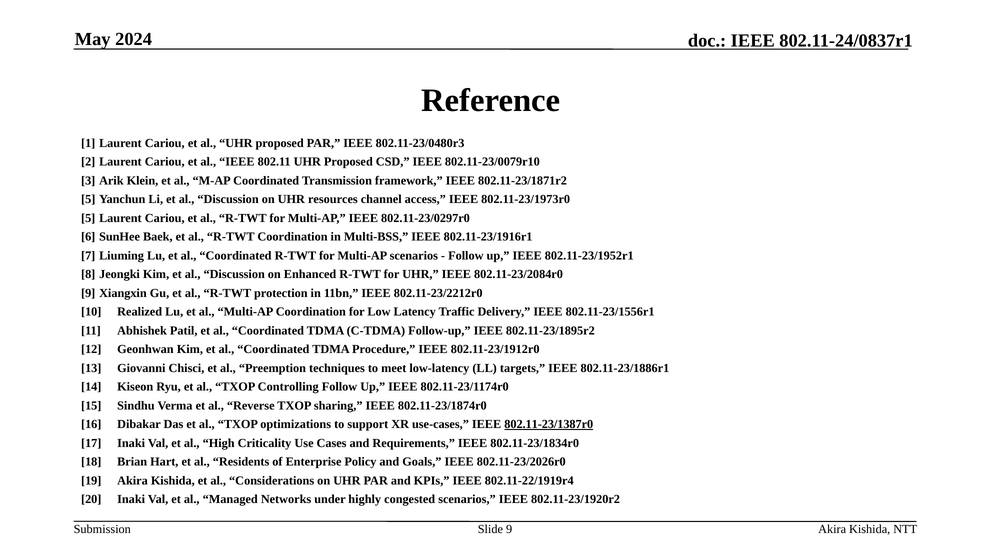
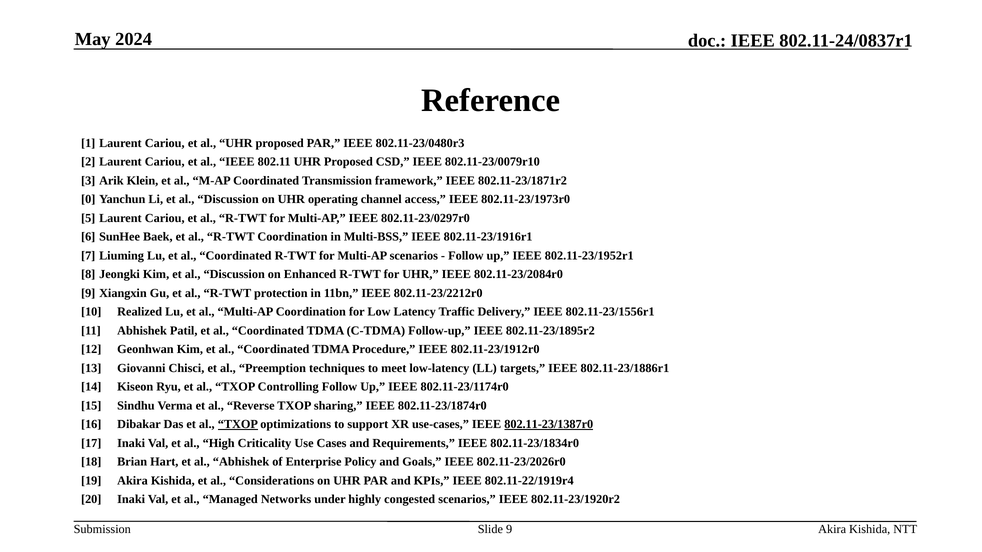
5 at (88, 199): 5 -> 0
resources: resources -> operating
TXOP at (238, 425) underline: none -> present
al Residents: Residents -> Abhishek
